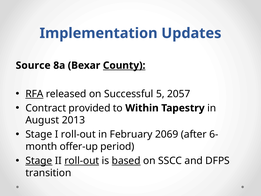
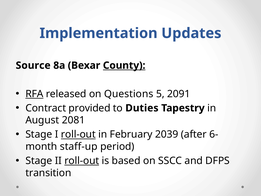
Successful: Successful -> Questions
2057: 2057 -> 2091
Within: Within -> Duties
2013: 2013 -> 2081
roll-out at (78, 134) underline: none -> present
2069: 2069 -> 2039
offer-up: offer-up -> staff-up
Stage at (39, 161) underline: present -> none
based underline: present -> none
